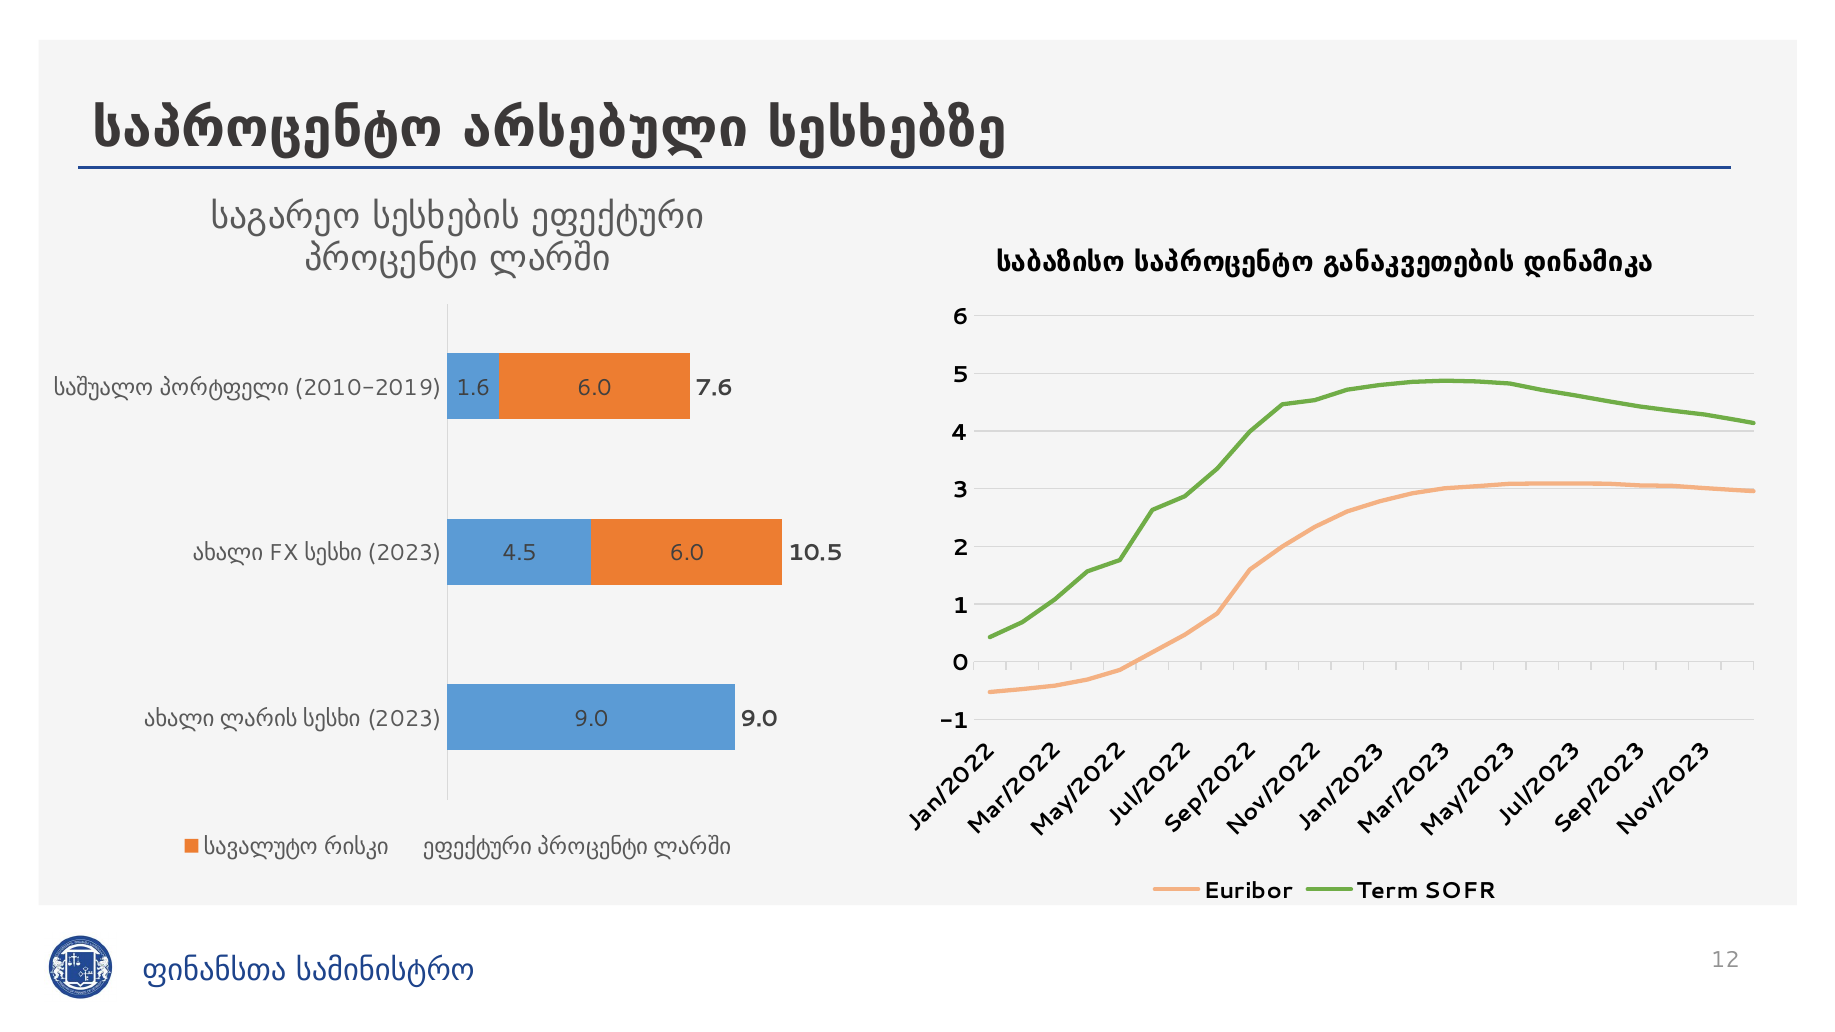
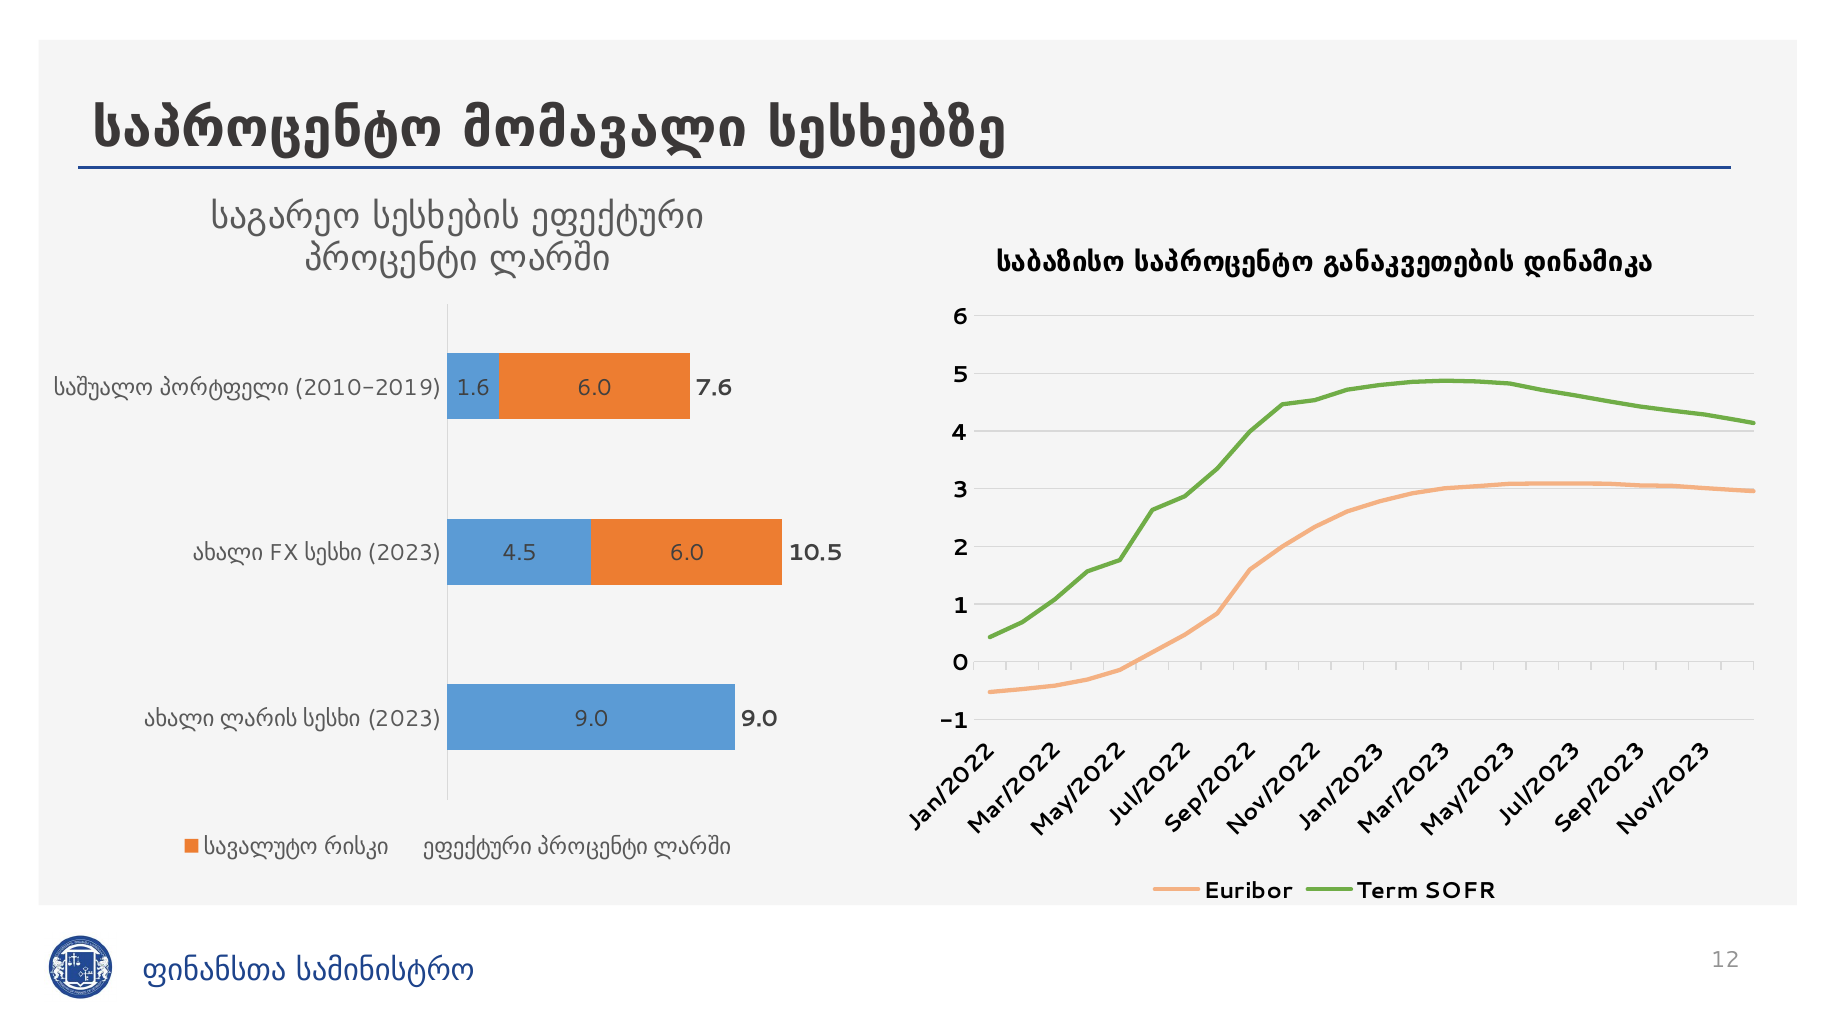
არსებული: არსებული -> მომავალი
